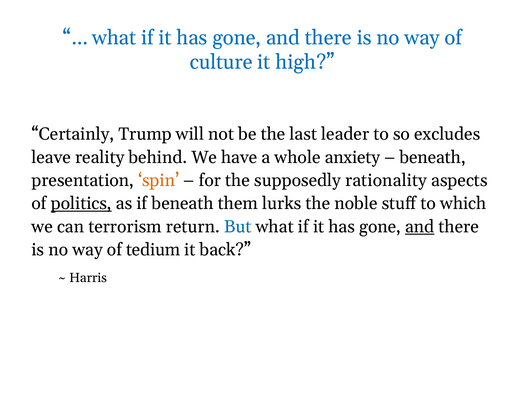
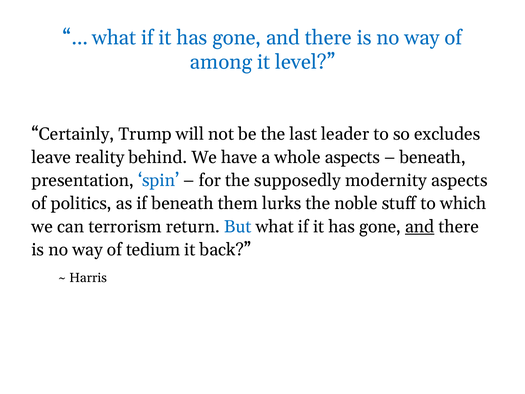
culture: culture -> among
high: high -> level
whole anxiety: anxiety -> aspects
spin colour: orange -> blue
rationality: rationality -> modernity
politics underline: present -> none
